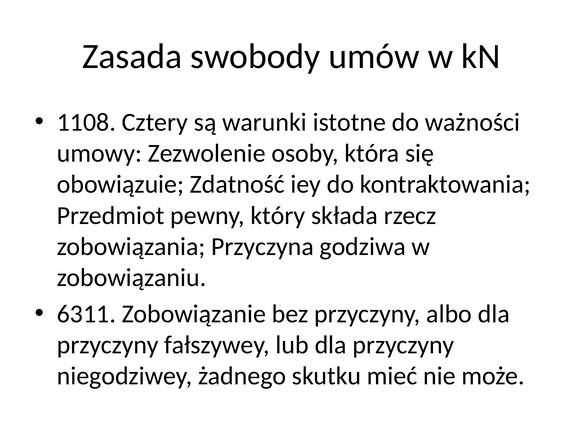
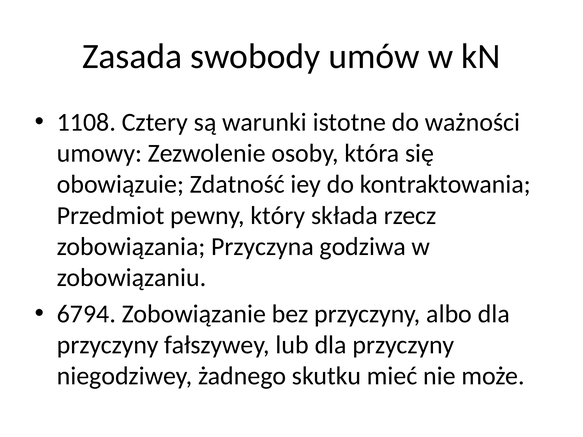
6311: 6311 -> 6794
